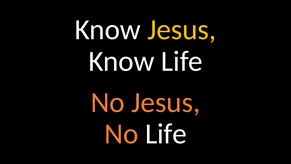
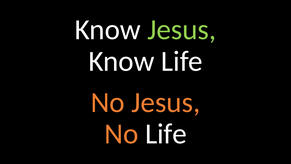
Jesus at (182, 30) colour: yellow -> light green
